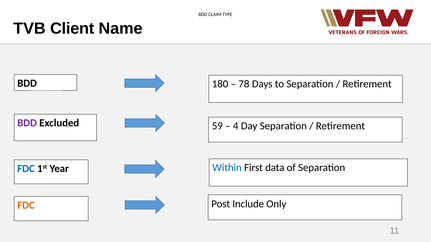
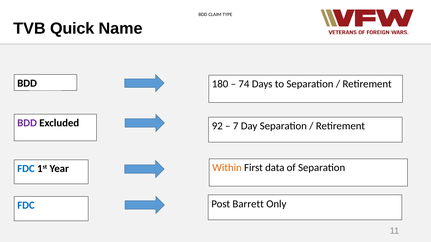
Client: Client -> Quick
78: 78 -> 74
59: 59 -> 92
4: 4 -> 7
Within colour: blue -> orange
FDC at (26, 206) colour: orange -> blue
Include: Include -> Barrett
